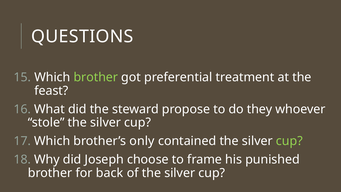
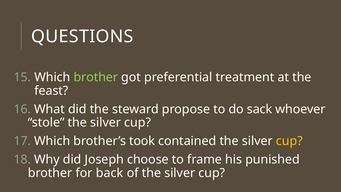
they: they -> sack
only: only -> took
cup at (289, 141) colour: light green -> yellow
